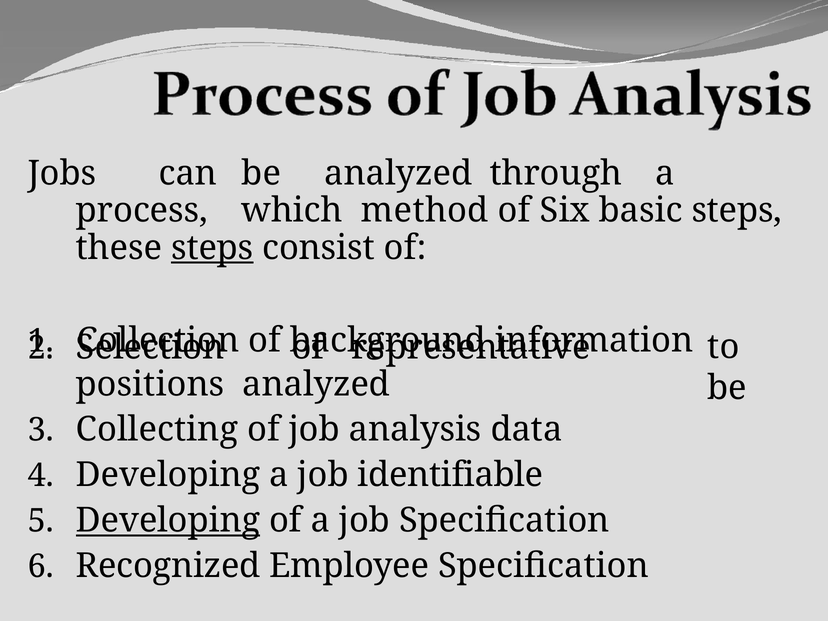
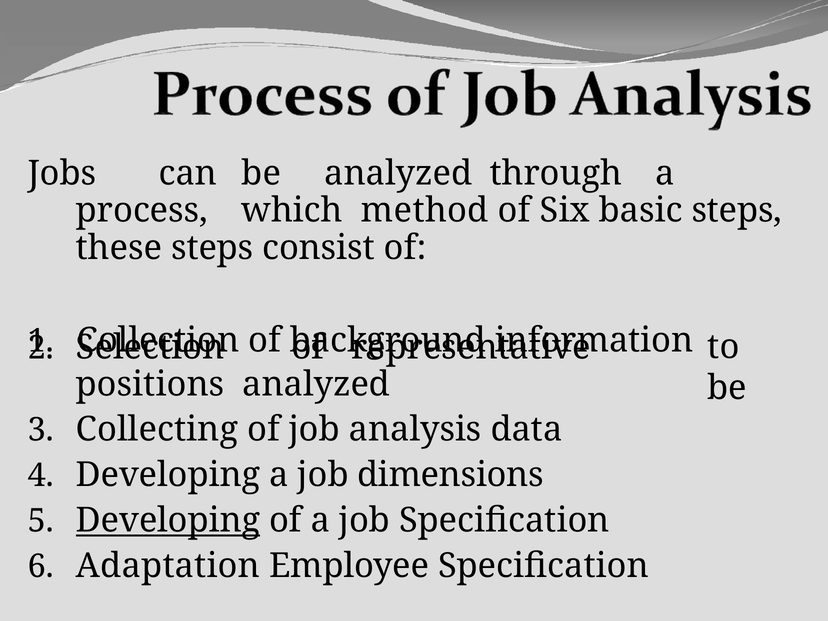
steps at (212, 248) underline: present -> none
identifiable: identifiable -> dimensions
Recognized: Recognized -> Adaptation
